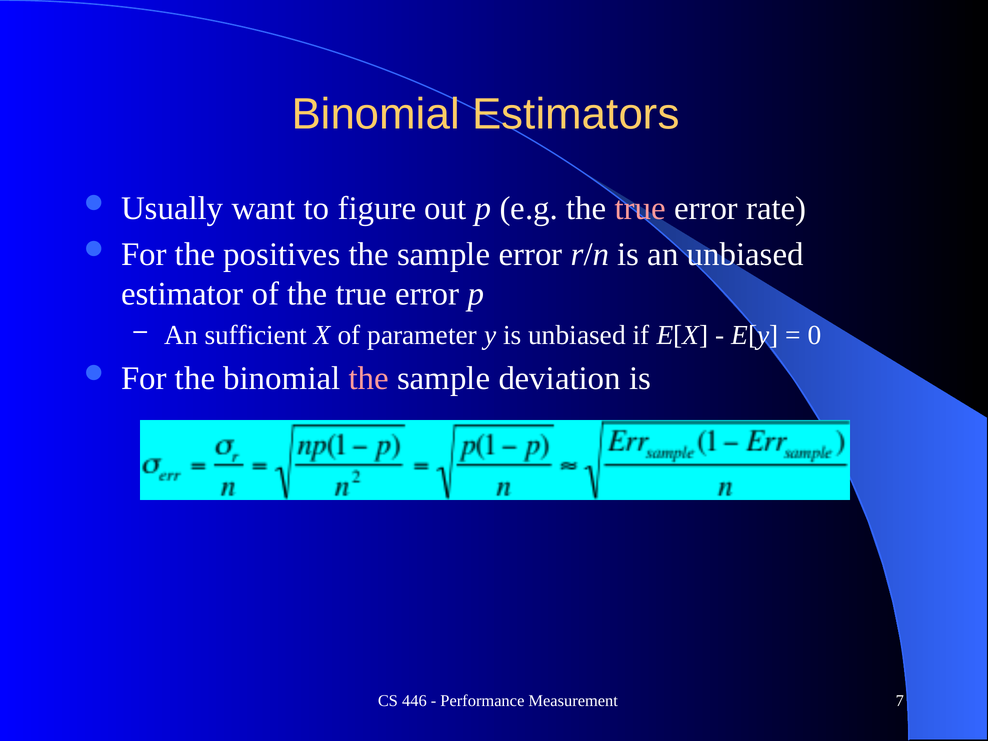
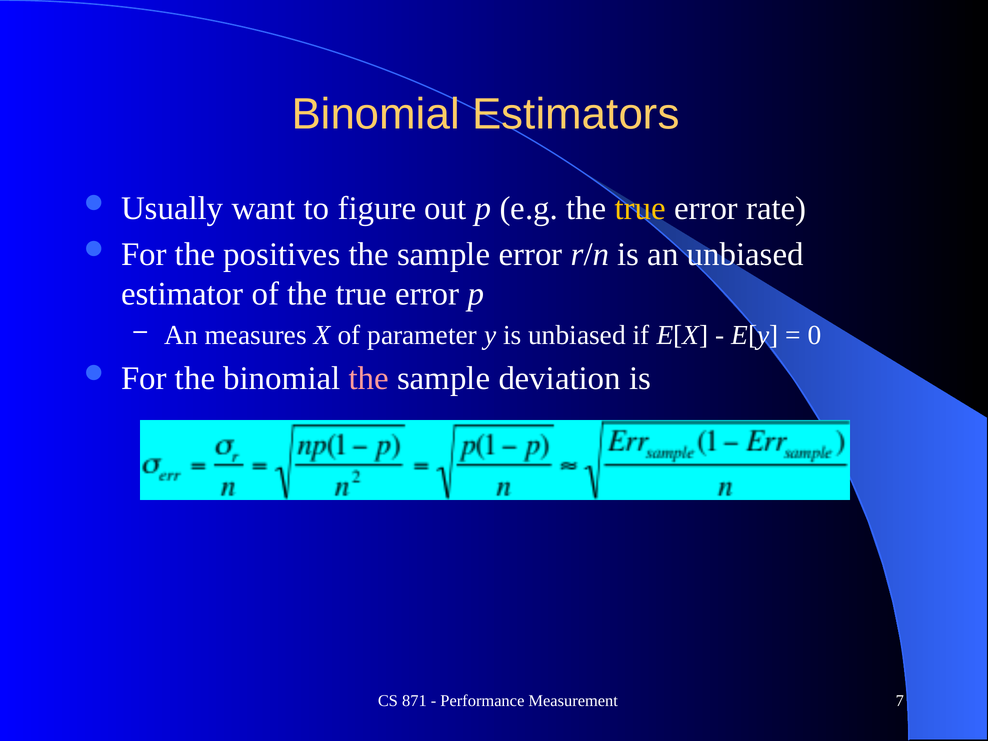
true at (640, 208) colour: pink -> yellow
sufficient: sufficient -> measures
446: 446 -> 871
